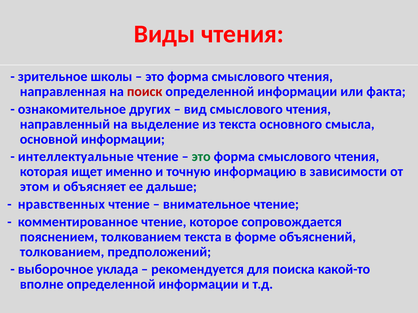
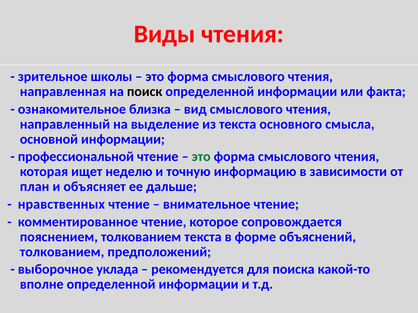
поиск colour: red -> black
других: других -> близка
интеллектуальные: интеллектуальные -> профессиональной
именно: именно -> неделю
этом: этом -> план
